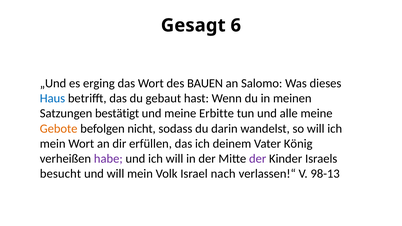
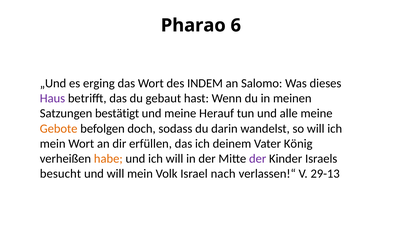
Gesagt: Gesagt -> Pharao
BAUEN: BAUEN -> INDEM
Haus colour: blue -> purple
Erbitte: Erbitte -> Herauf
nicht: nicht -> doch
habe colour: purple -> orange
98-13: 98-13 -> 29-13
